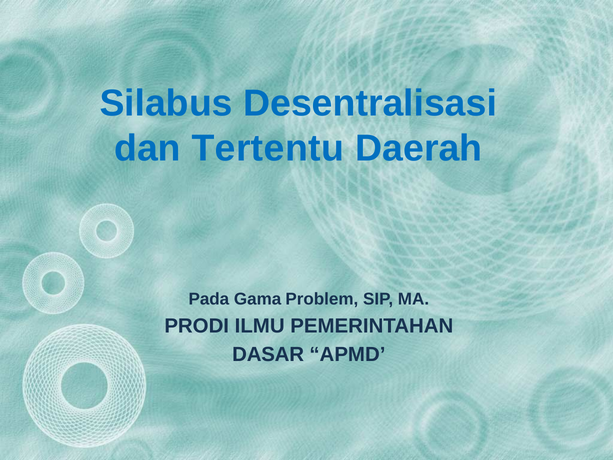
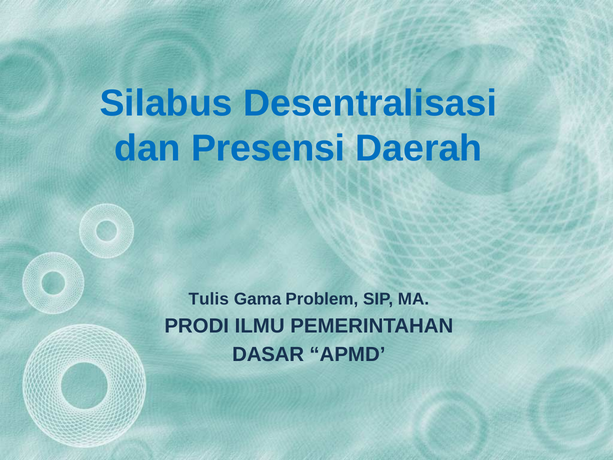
Tertentu: Tertentu -> Presensi
Pada: Pada -> Tulis
